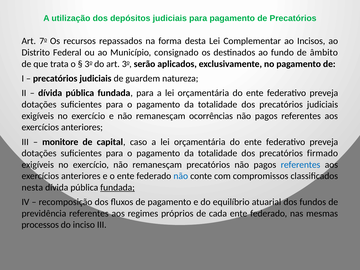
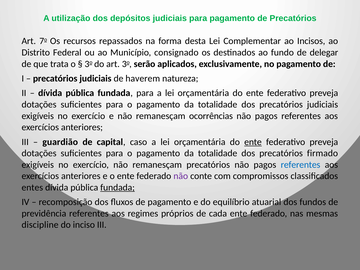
âmbito: âmbito -> delegar
guardem: guardem -> haverem
monitore: monitore -> guardião
ente at (253, 142) underline: none -> present
não at (181, 176) colour: blue -> purple
nesta: nesta -> entes
processos: processos -> discipline
